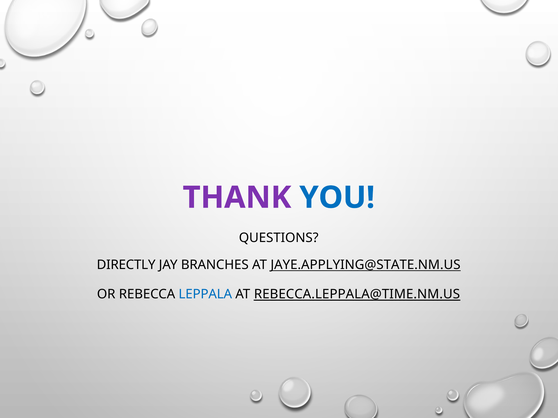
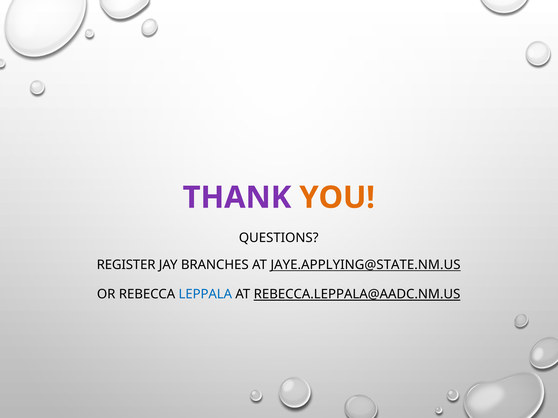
YOU colour: blue -> orange
DIRECTLY: DIRECTLY -> REGISTER
REBECCA.LEPPALA@TIME.NM.US: REBECCA.LEPPALA@TIME.NM.US -> REBECCA.LEPPALA@AADC.NM.US
